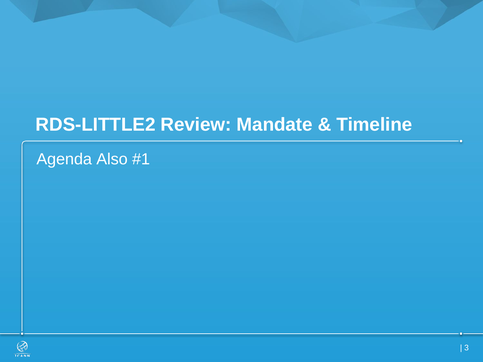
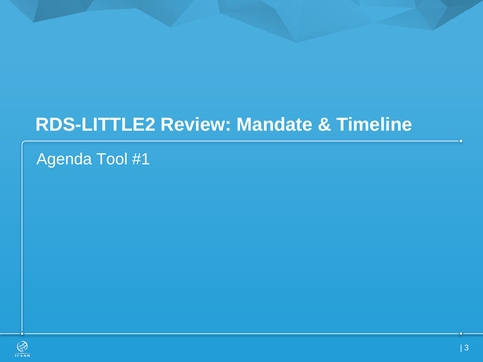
Also: Also -> Tool
